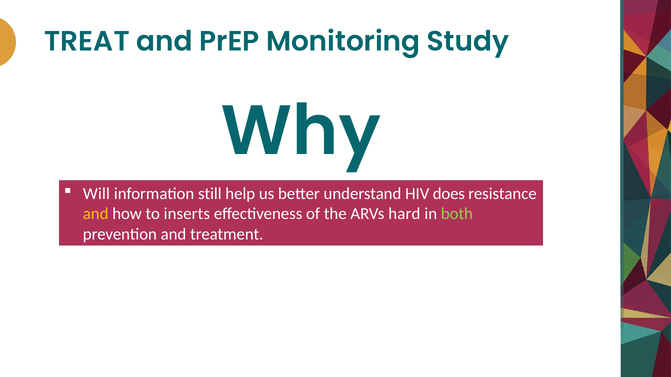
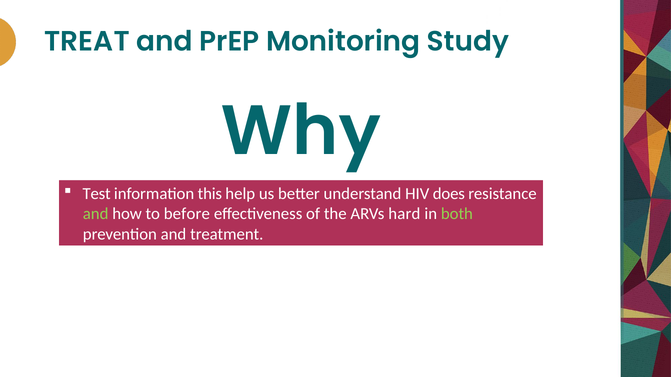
Will: Will -> Test
still: still -> this
and at (96, 214) colour: yellow -> light green
inserts: inserts -> before
